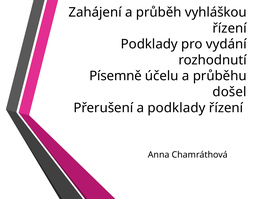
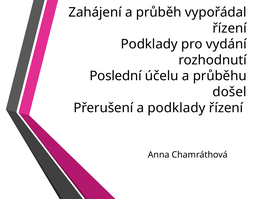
vyhláškou: vyhláškou -> vypořádal
Písemně: Písemně -> Poslední
